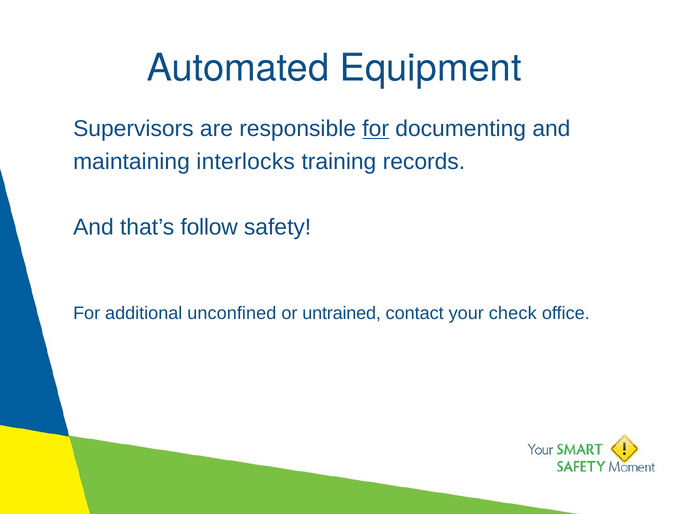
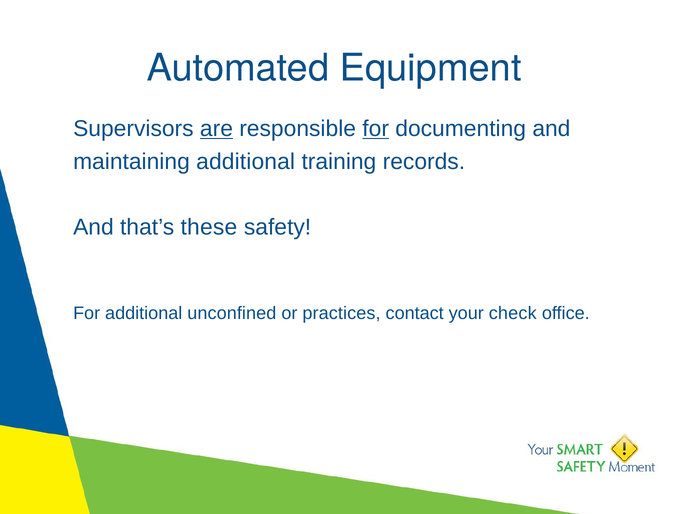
are underline: none -> present
maintaining interlocks: interlocks -> additional
follow: follow -> these
untrained: untrained -> practices
